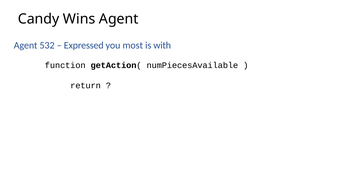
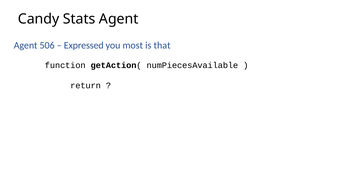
Wins: Wins -> Stats
532: 532 -> 506
with: with -> that
